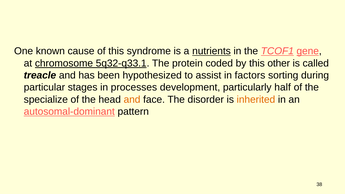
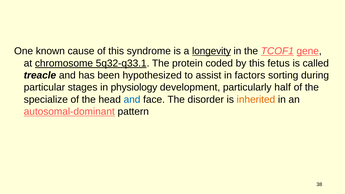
nutrients: nutrients -> longevity
other: other -> fetus
processes: processes -> physiology
and at (132, 99) colour: orange -> blue
